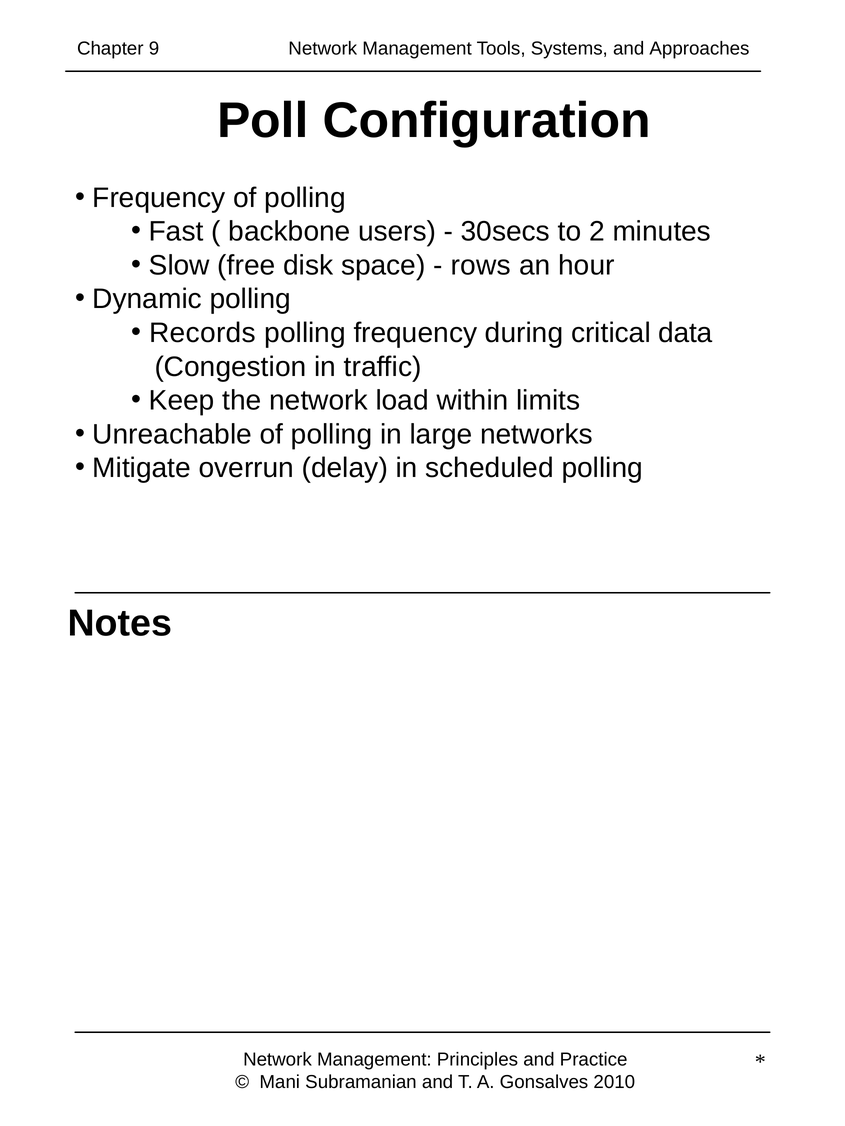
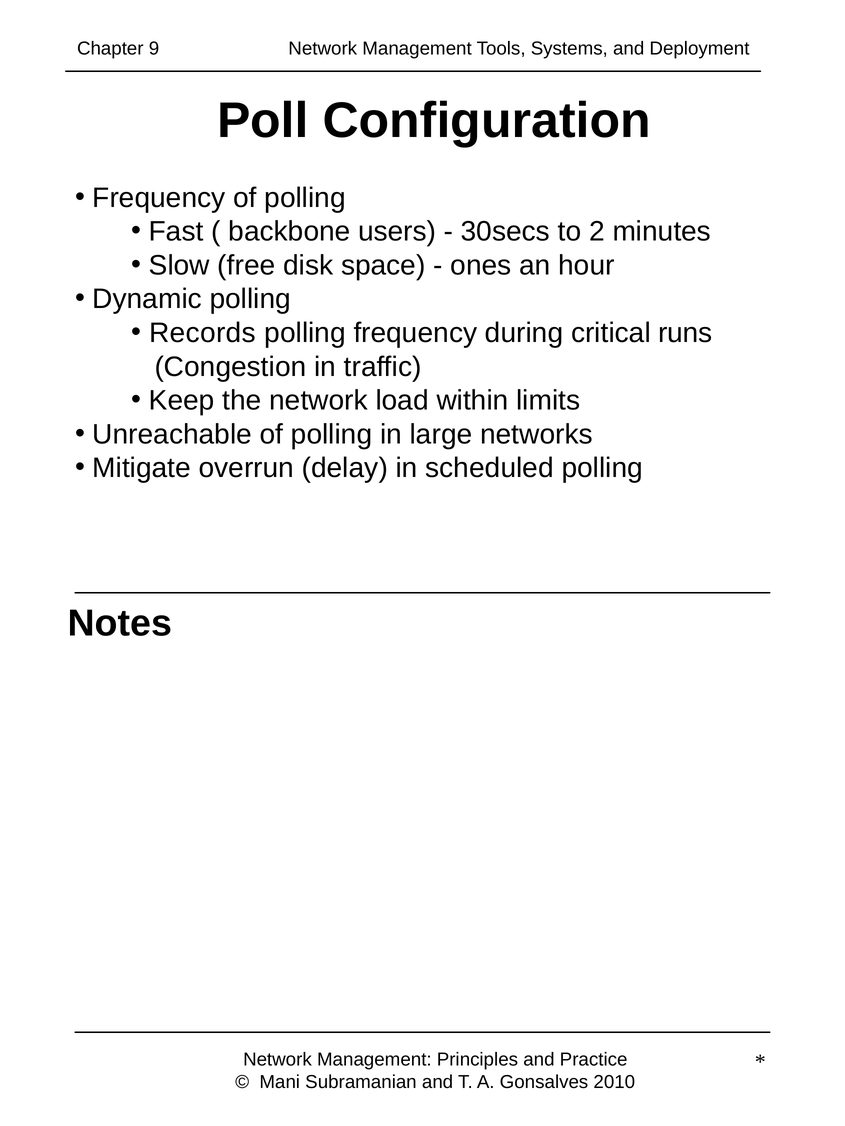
Approaches: Approaches -> Deployment
rows: rows -> ones
data: data -> runs
